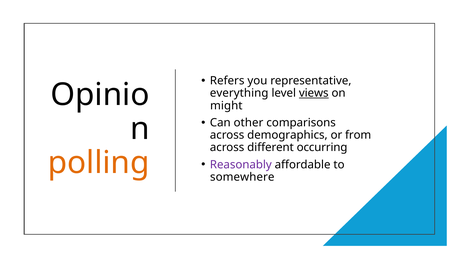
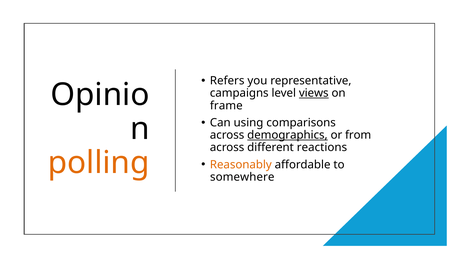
everything: everything -> campaigns
might: might -> frame
other: other -> using
demographics underline: none -> present
occurring: occurring -> reactions
Reasonably colour: purple -> orange
